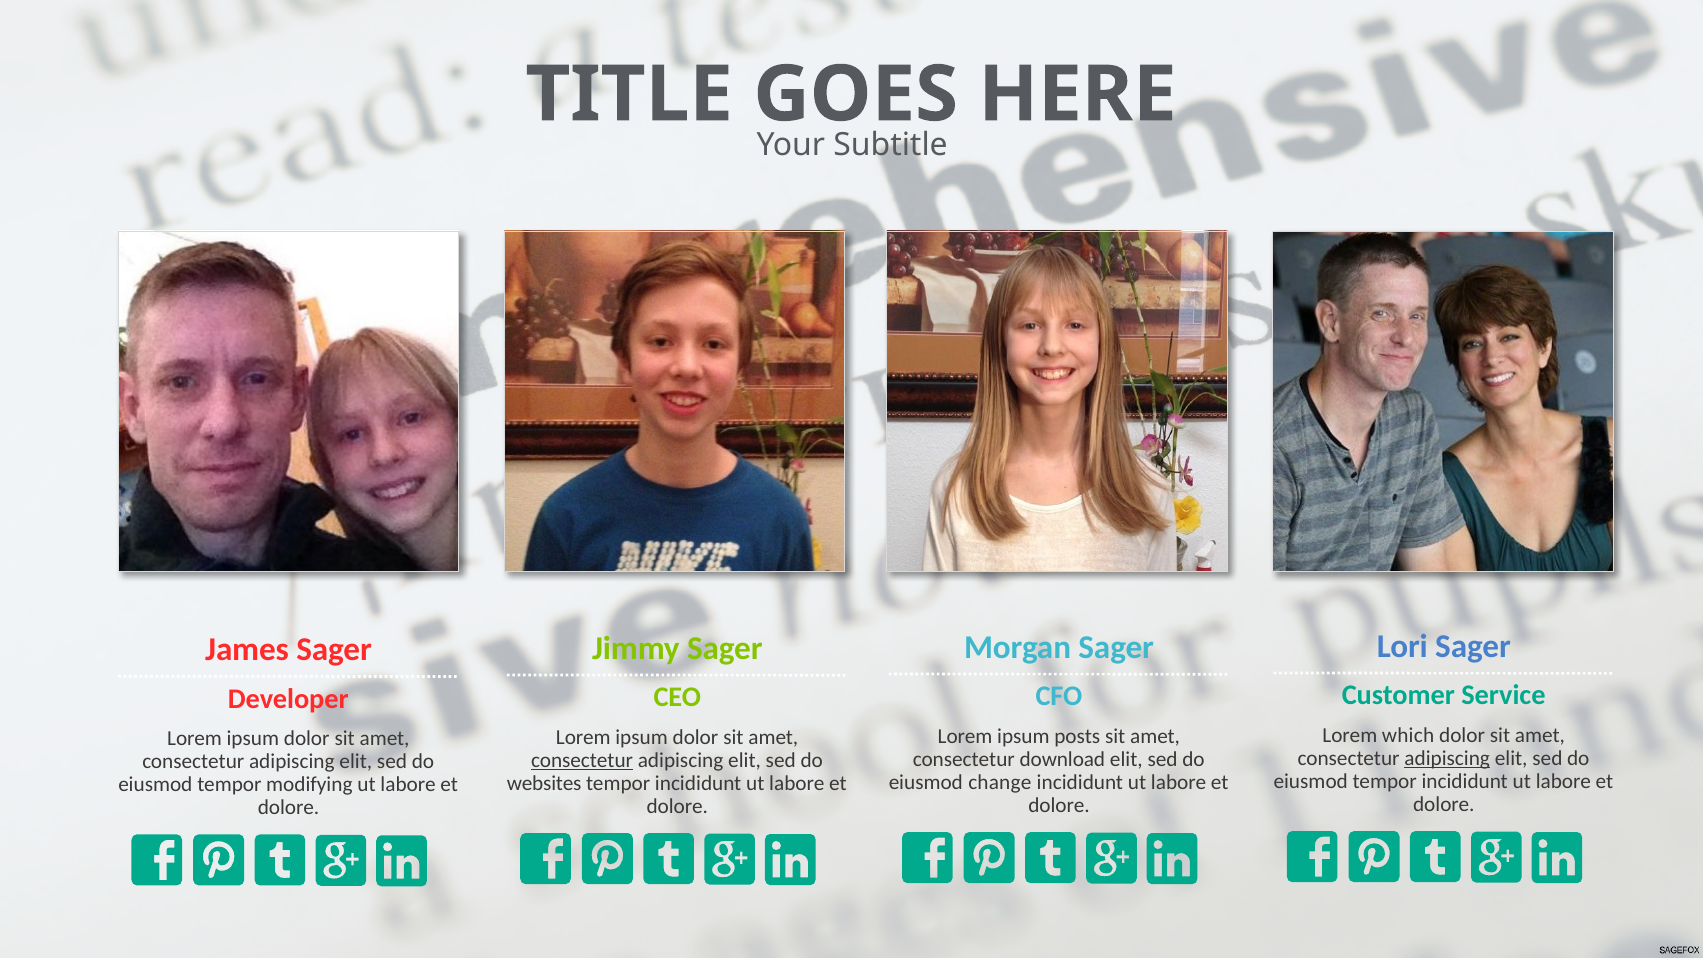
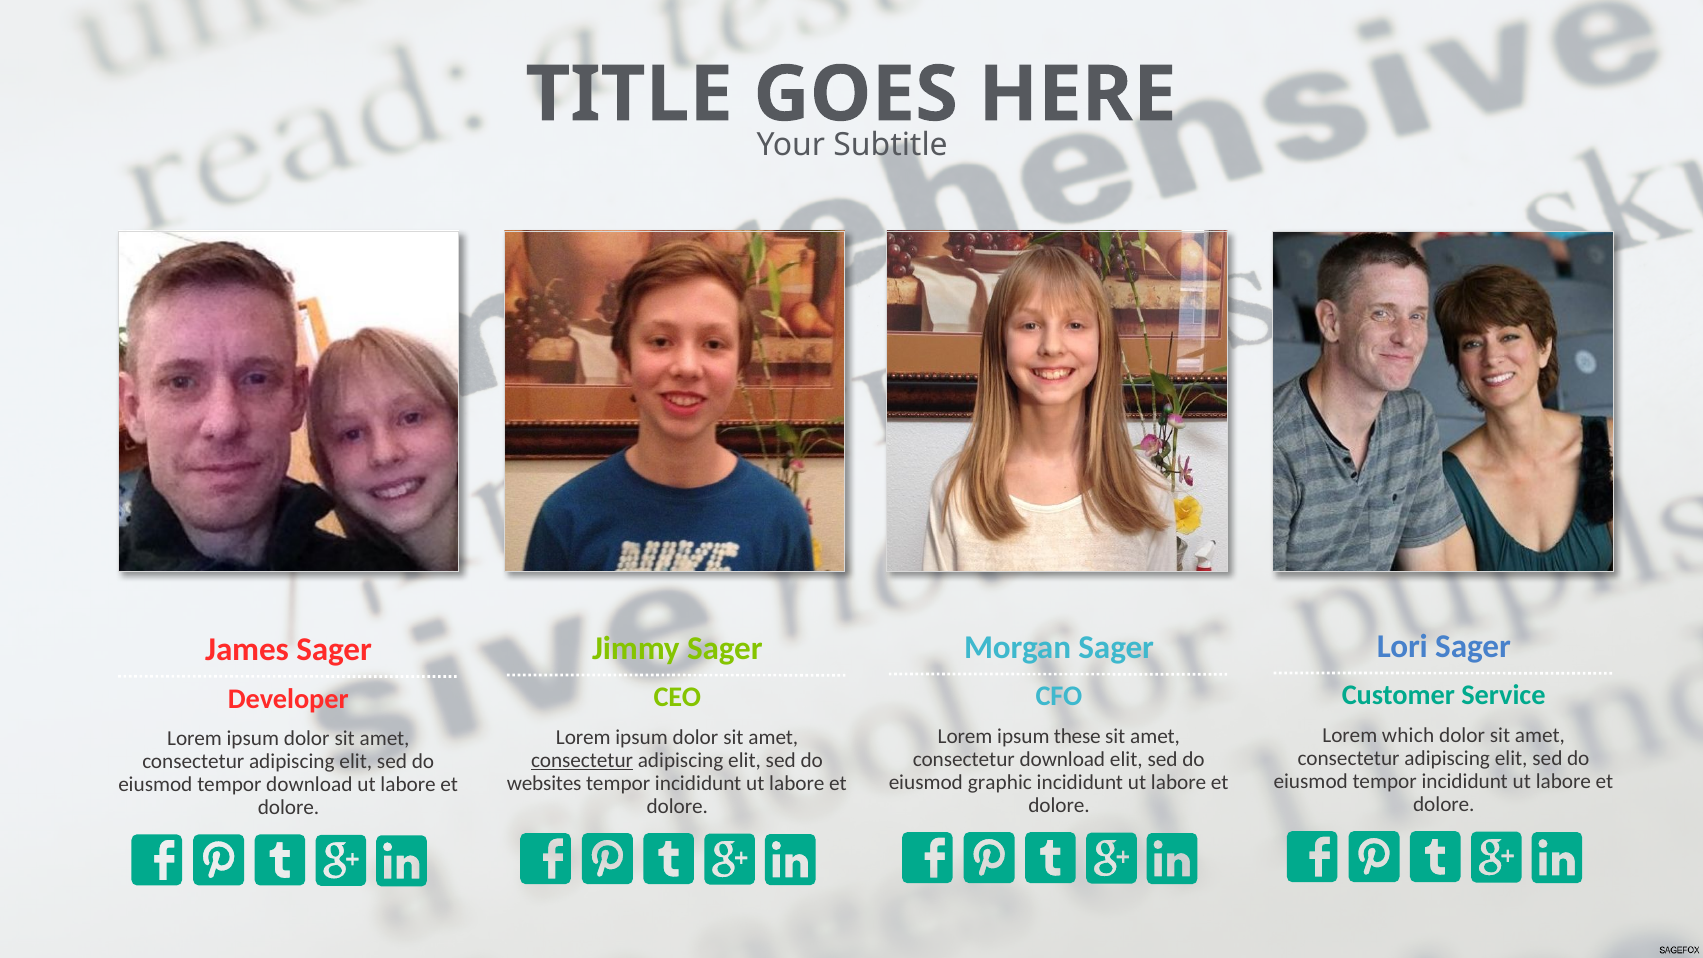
posts: posts -> these
adipiscing at (1447, 759) underline: present -> none
change: change -> graphic
tempor modifying: modifying -> download
